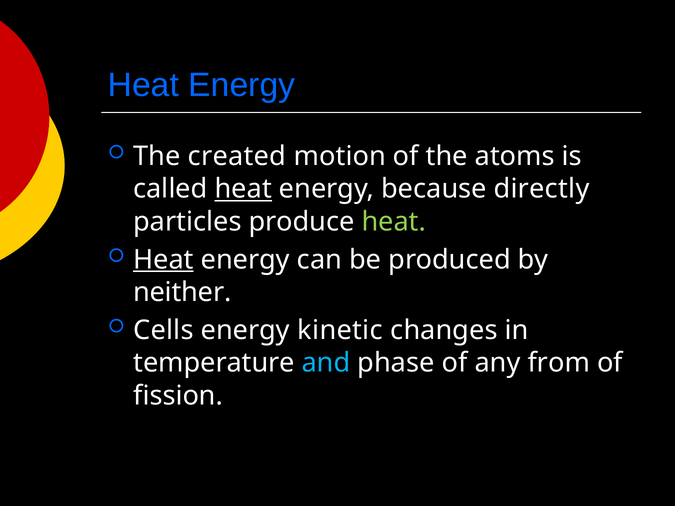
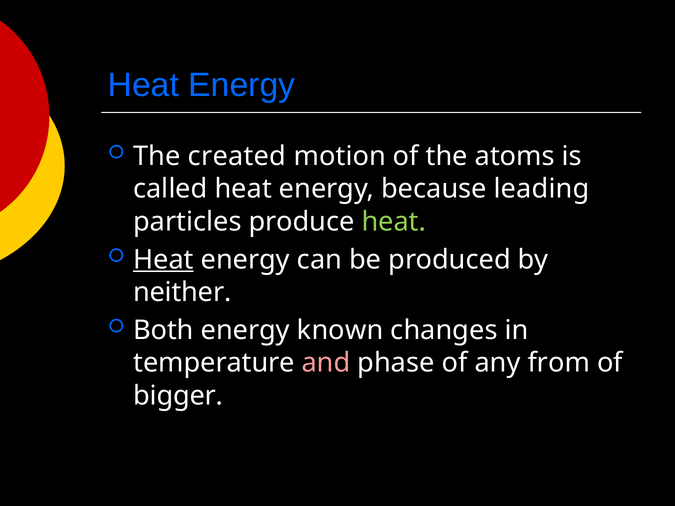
heat at (243, 189) underline: present -> none
directly: directly -> leading
Cells: Cells -> Both
kinetic: kinetic -> known
and colour: light blue -> pink
fission: fission -> bigger
